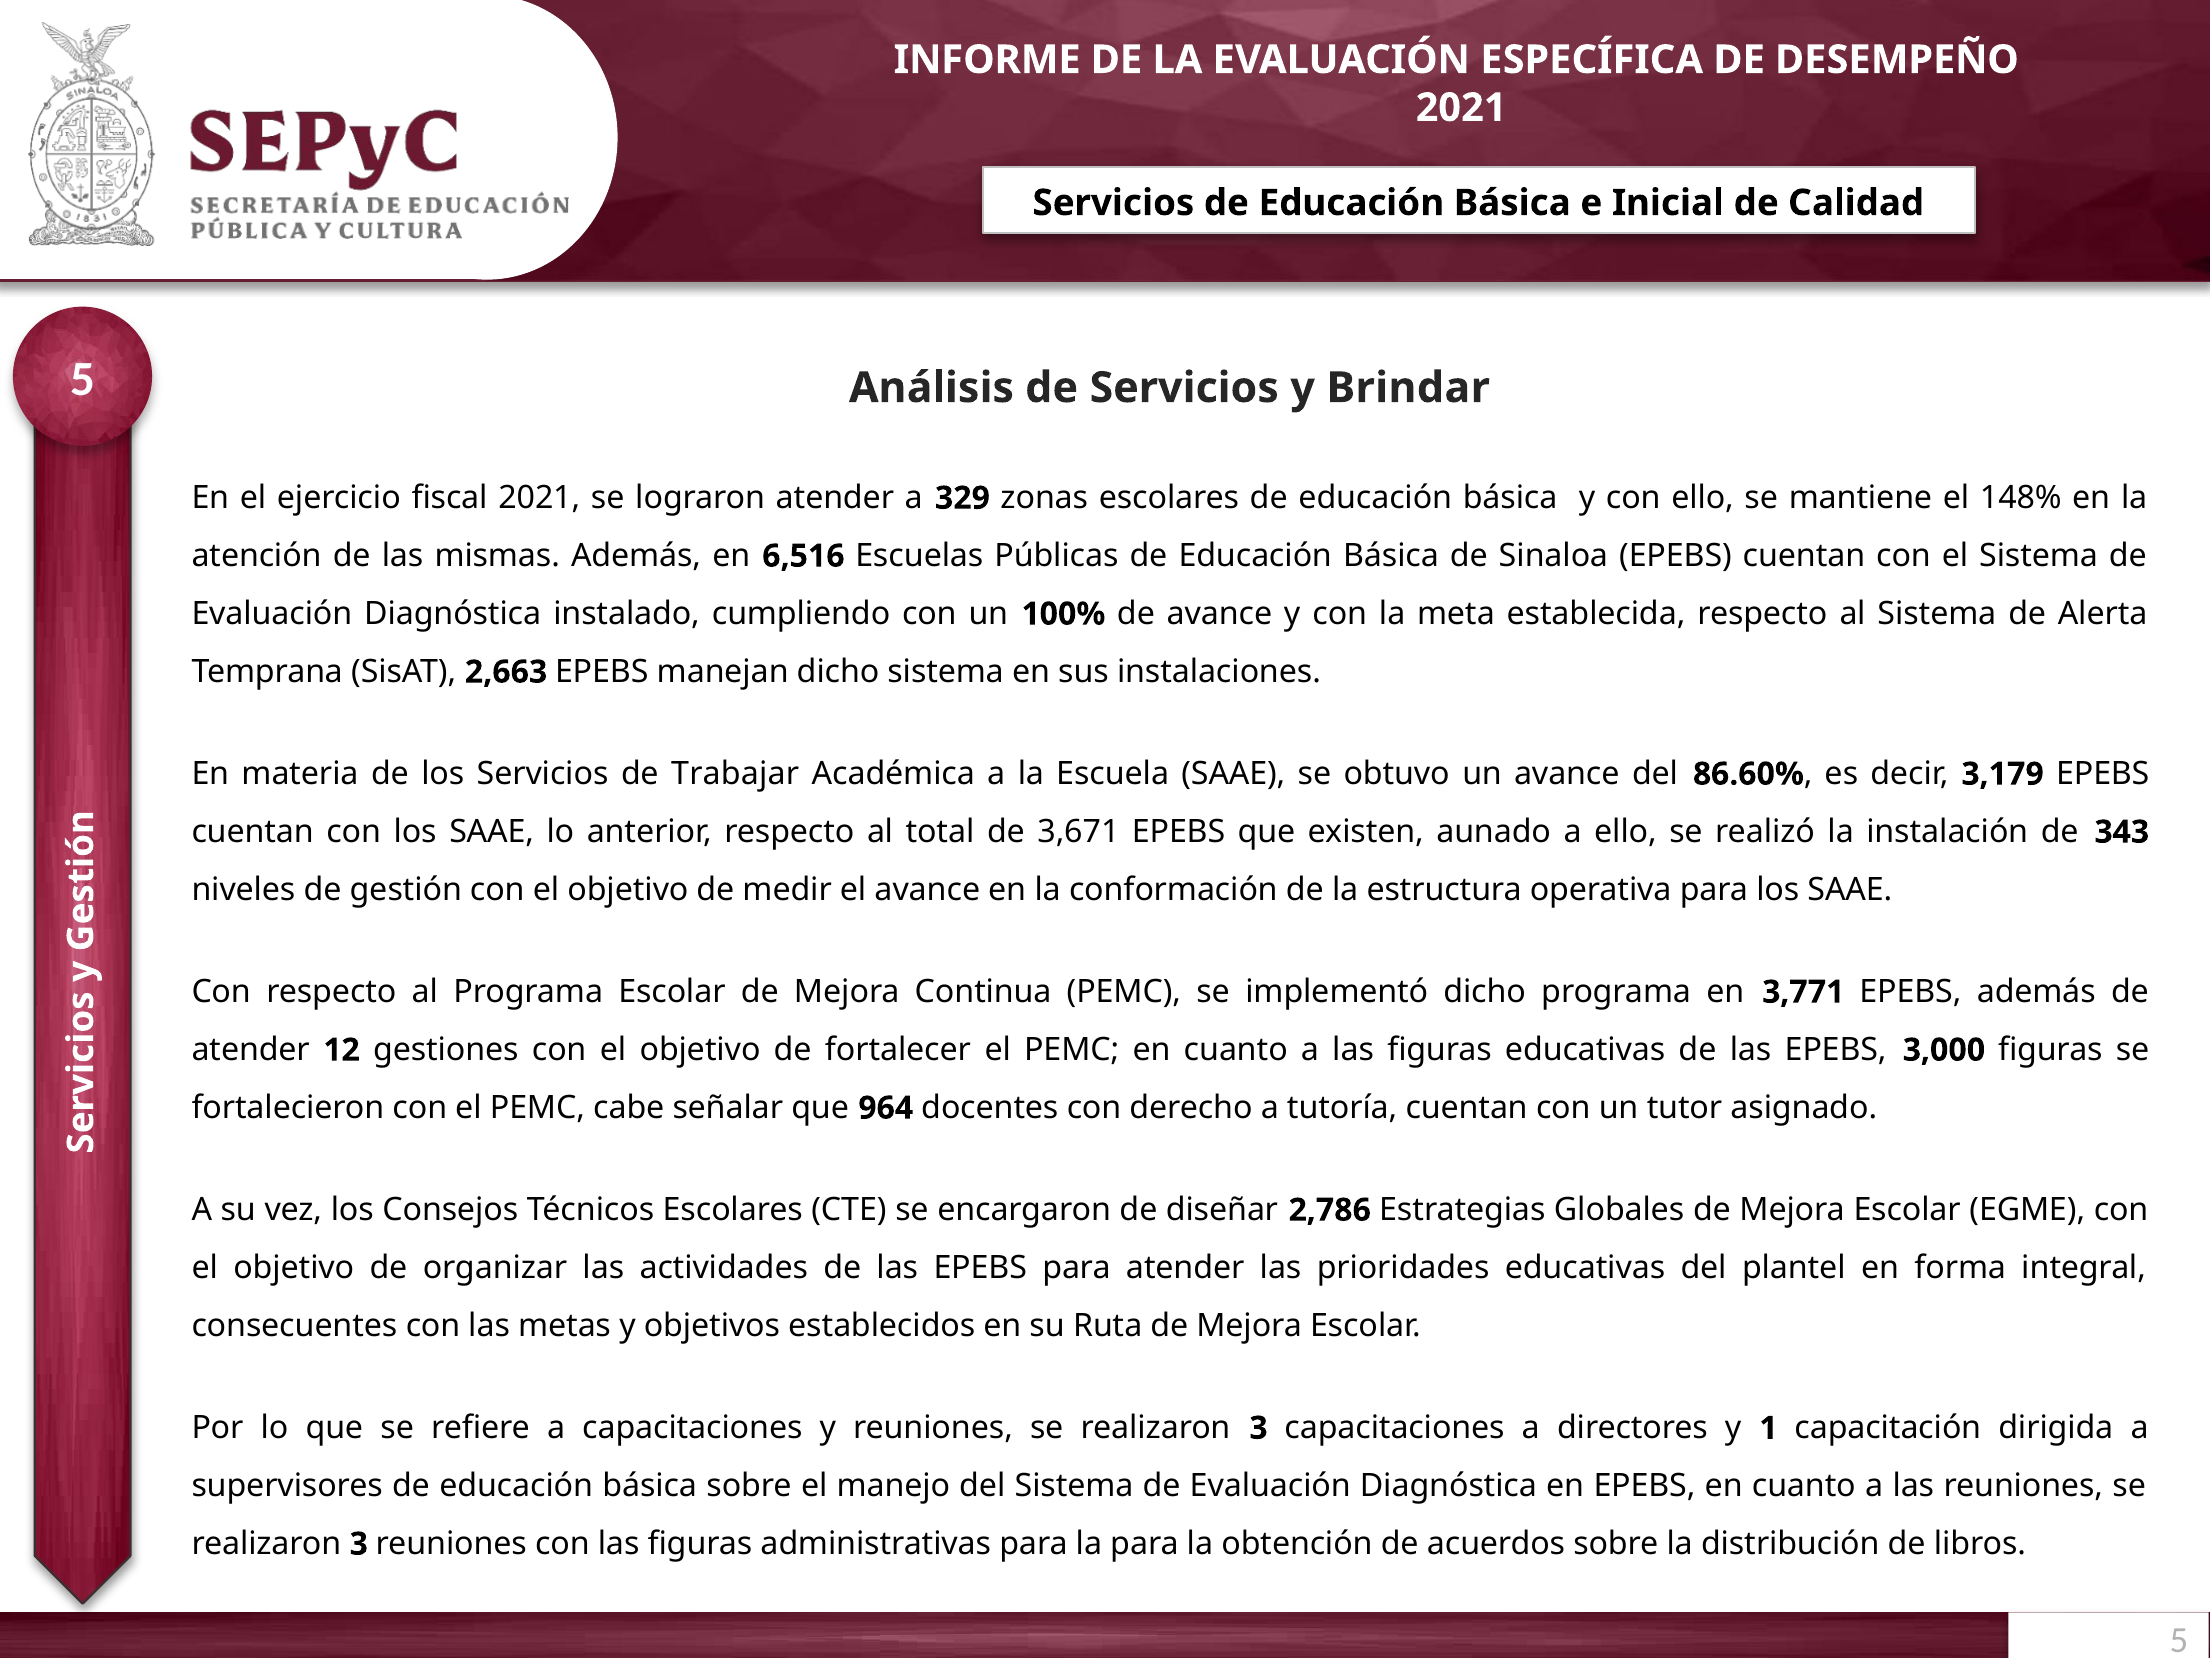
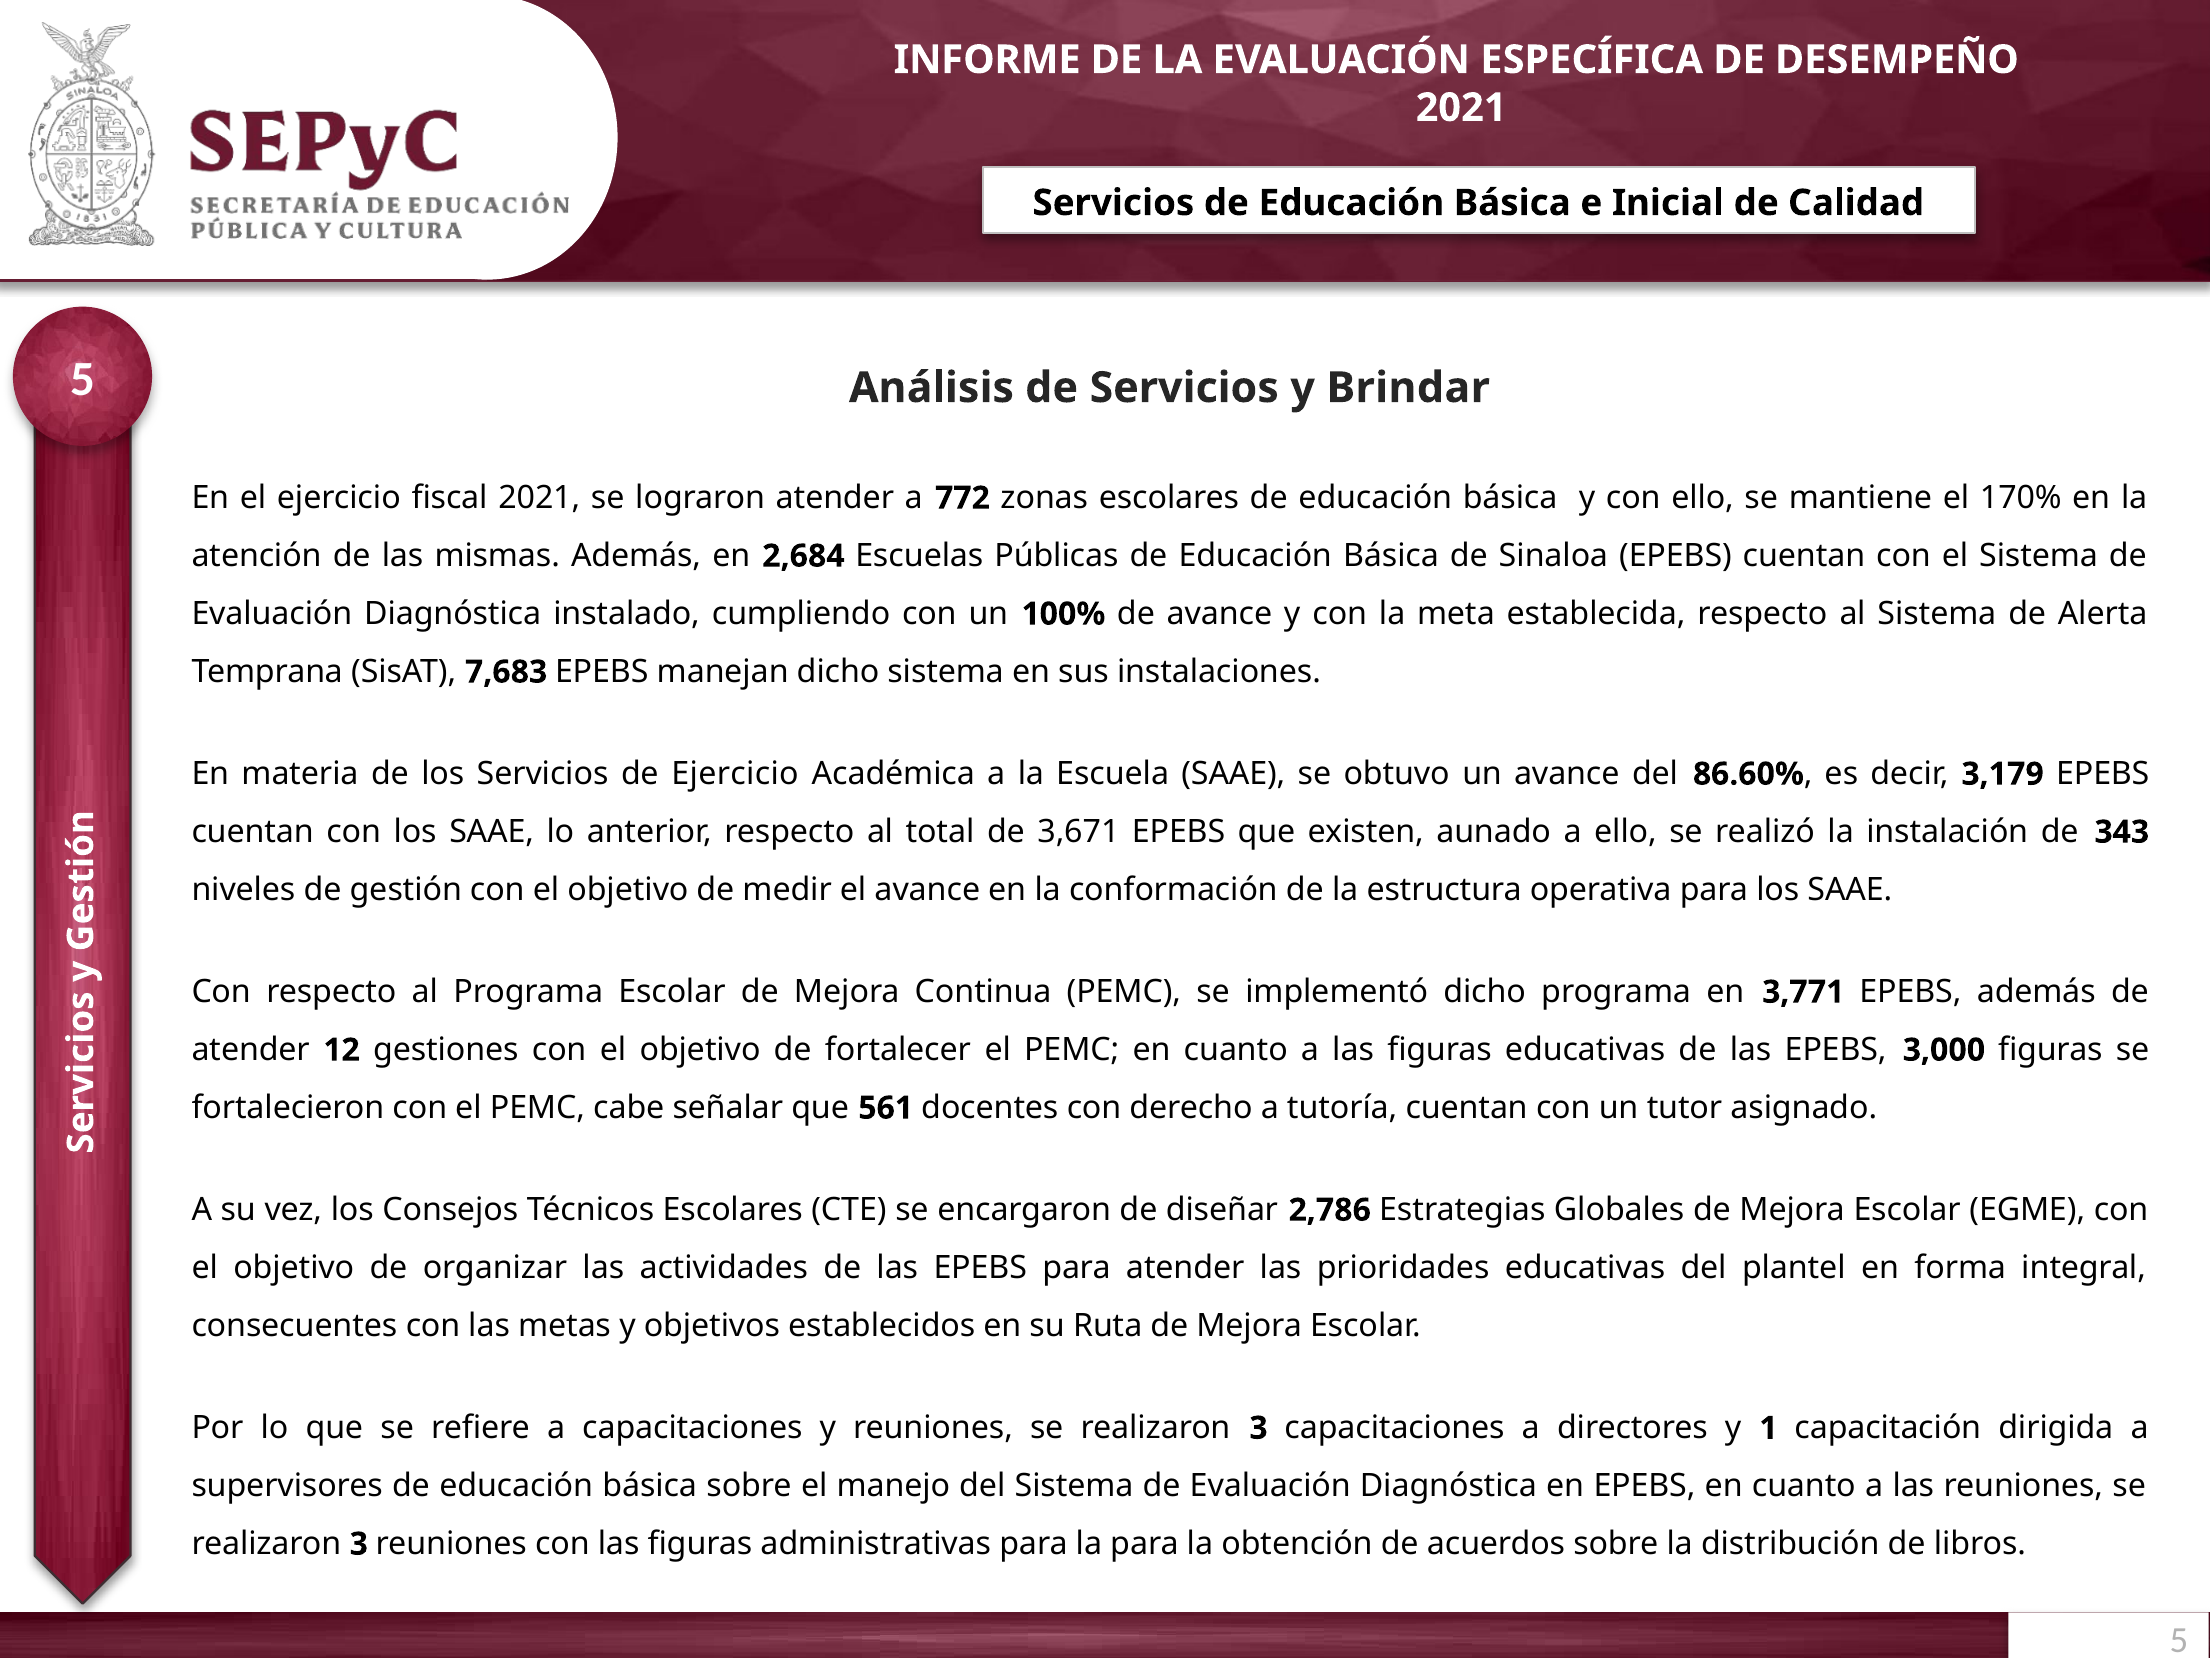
329: 329 -> 772
148%: 148% -> 170%
6,516: 6,516 -> 2,684
2,663: 2,663 -> 7,683
de Trabajar: Trabajar -> Ejercicio
964: 964 -> 561
